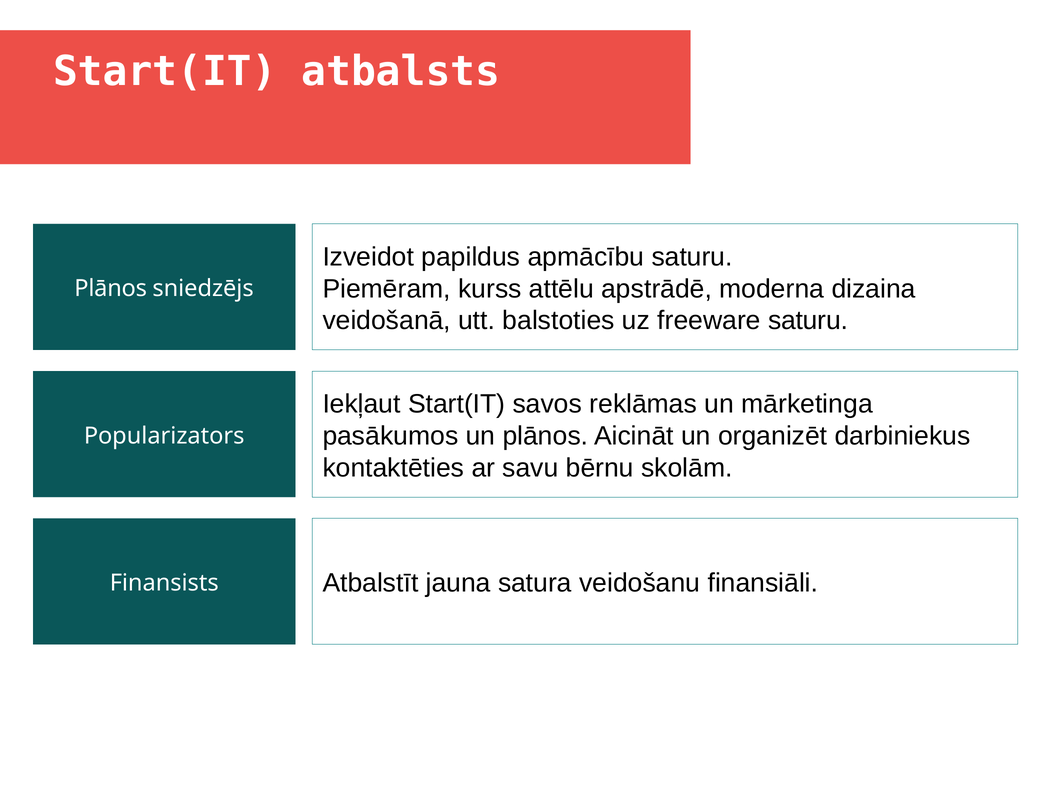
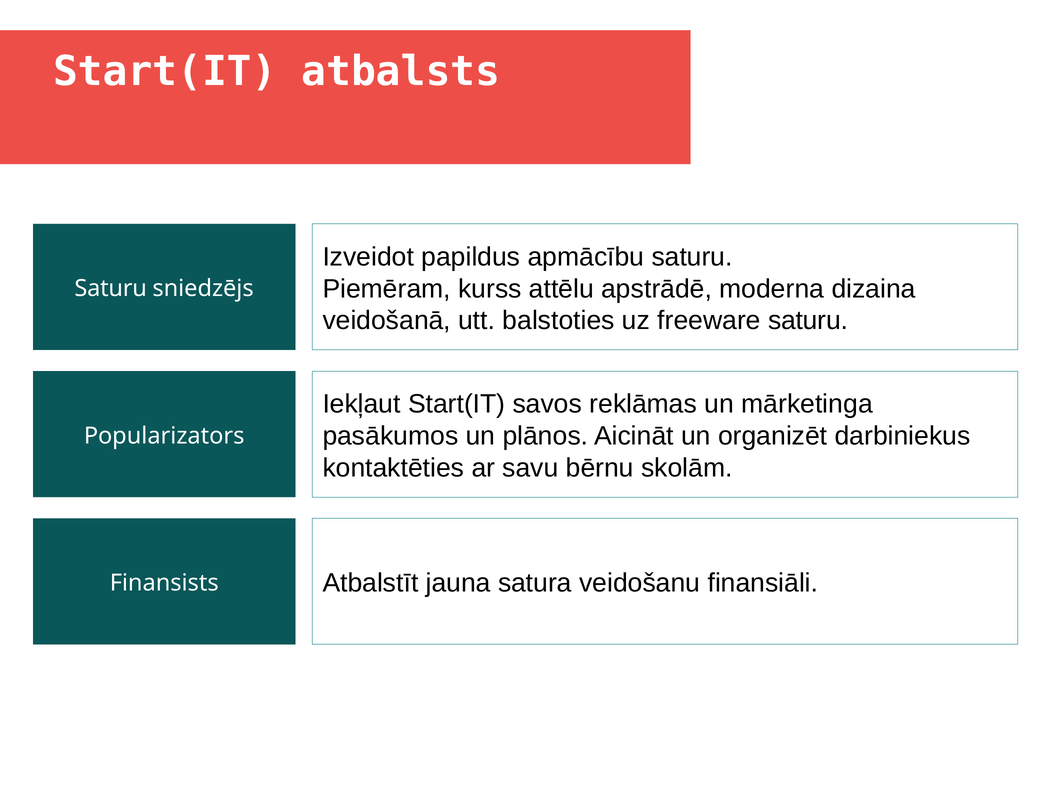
Plānos at (111, 289): Plānos -> Saturu
